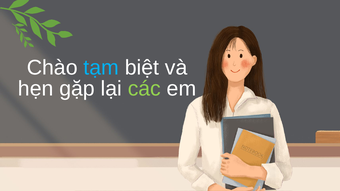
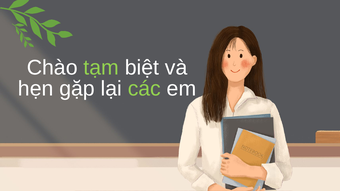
tạm colour: light blue -> light green
